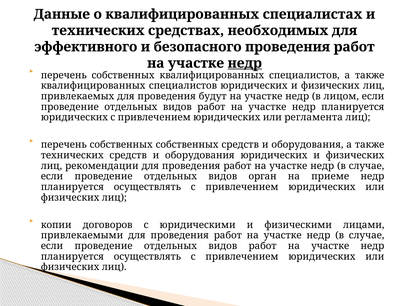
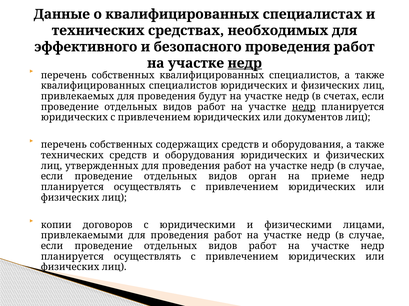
лицом: лицом -> счетах
недр at (304, 107) underline: none -> present
регламента: регламента -> документов
собственных собственных: собственных -> содержащих
рекомендации: рекомендации -> утвержденных
